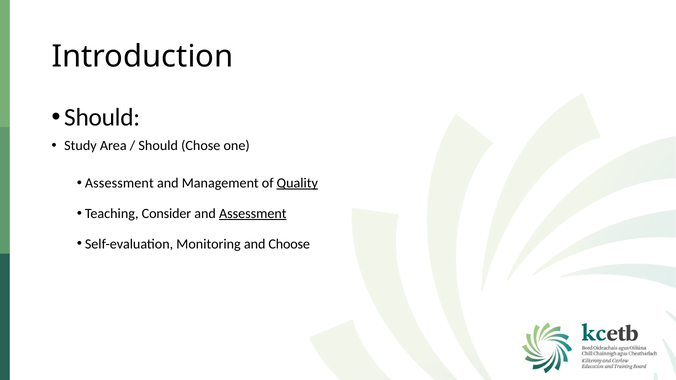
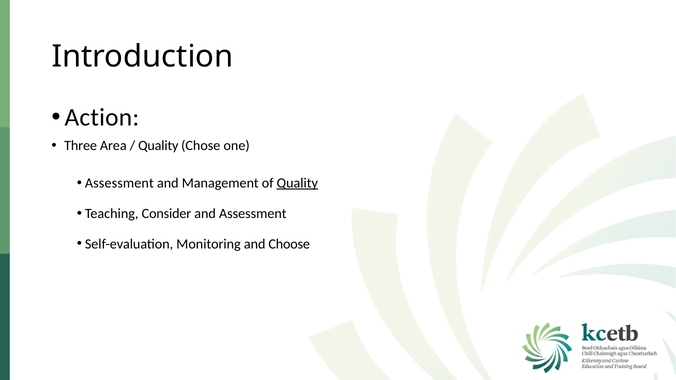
Should at (102, 117): Should -> Action
Study: Study -> Three
Should at (158, 146): Should -> Quality
Assessment at (253, 214) underline: present -> none
